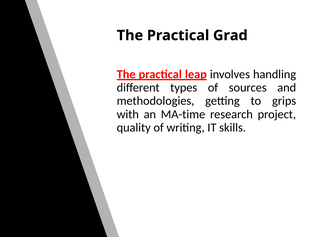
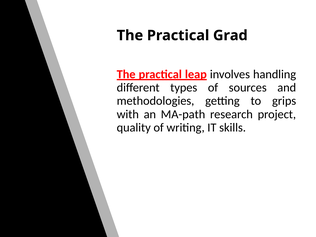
MA-time: MA-time -> MA-path
